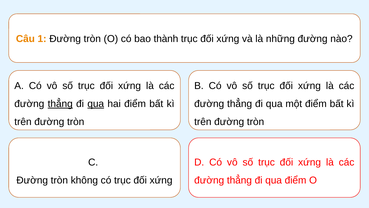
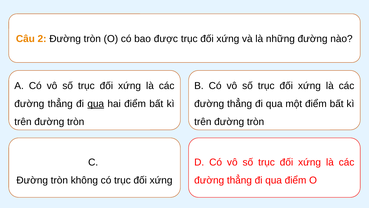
1: 1 -> 2
thành: thành -> được
thẳng at (60, 104) underline: present -> none
